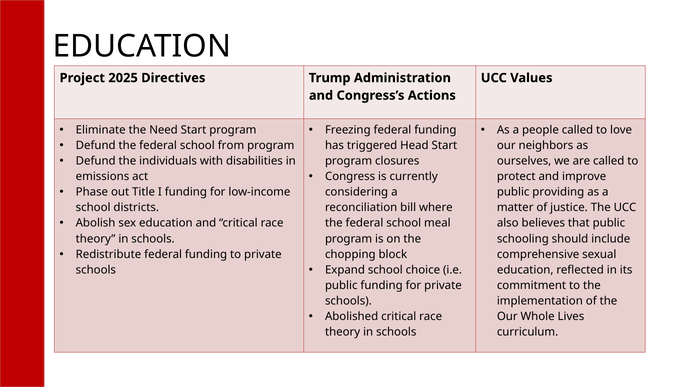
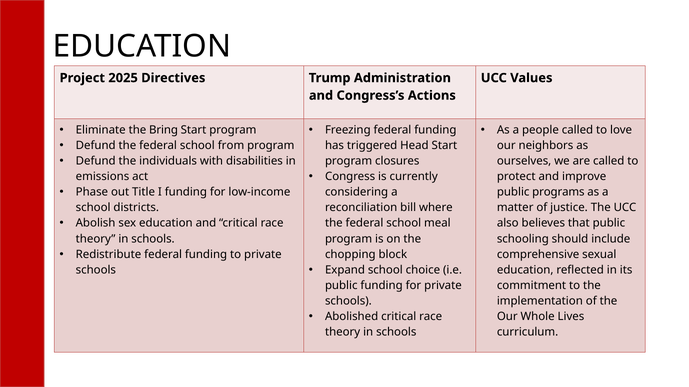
Need: Need -> Bring
providing: providing -> programs
